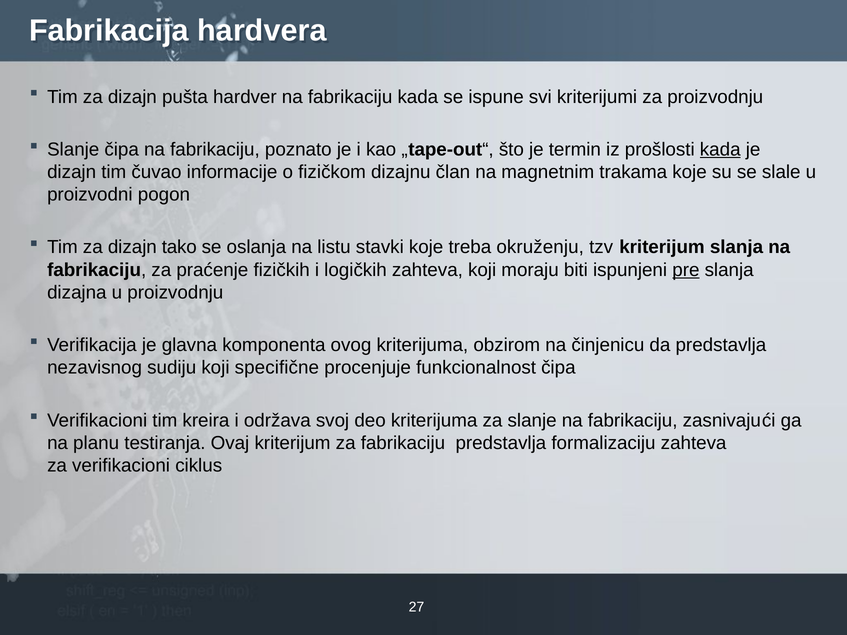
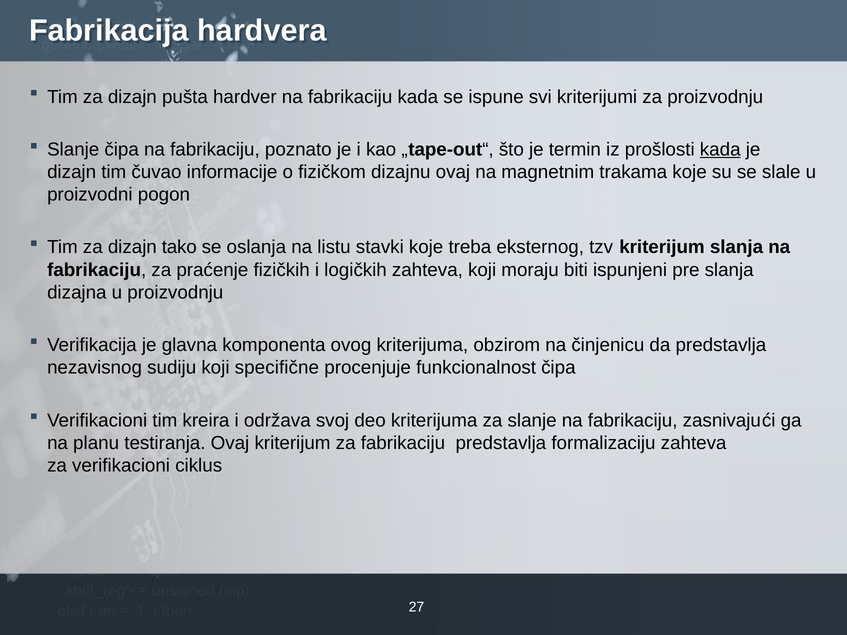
dizajnu član: član -> ovaj
okruženju: okruženju -> eksternog
pre underline: present -> none
